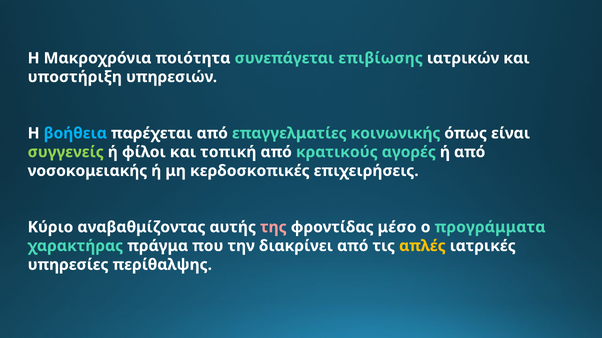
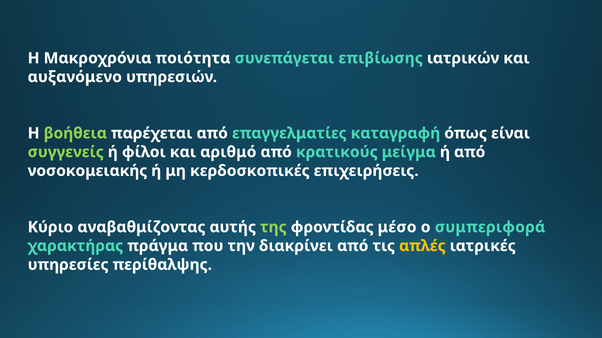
υποστήριξη: υποστήριξη -> αυξανόμενο
βοήθεια colour: light blue -> light green
κοινωνικής: κοινωνικής -> καταγραφή
τοπική: τοπική -> αριθμό
αγορές: αγορές -> μείγμα
της colour: pink -> light green
προγράμματα: προγράμματα -> συμπεριφορά
